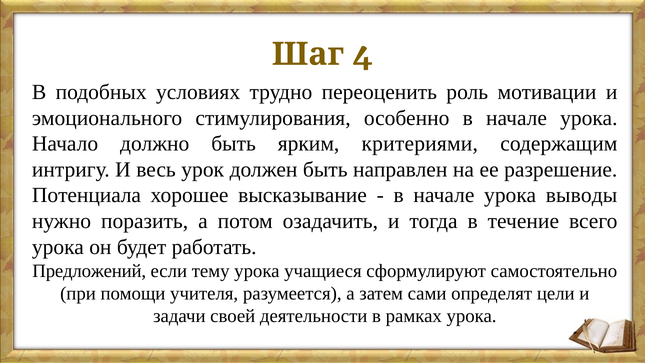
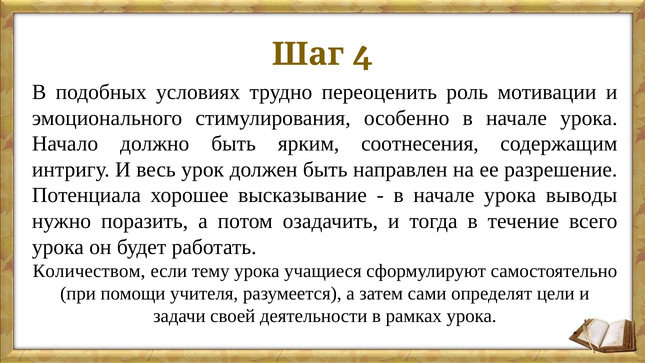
критериями: критериями -> соотнесения
Предложений: Предложений -> Количеством
